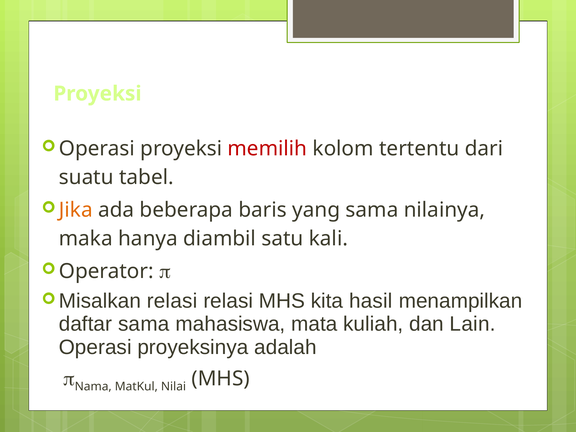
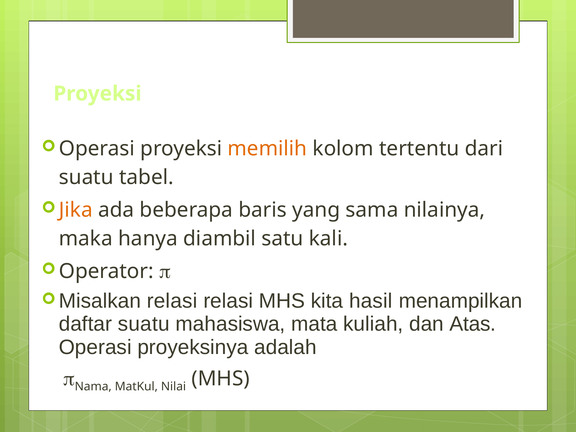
memilih colour: red -> orange
daftar sama: sama -> suatu
Lain: Lain -> Atas
